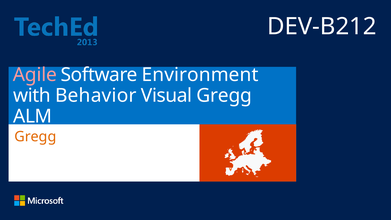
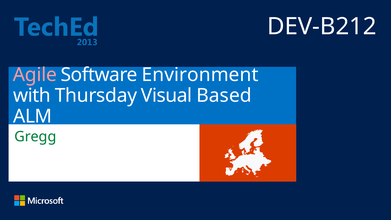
Behavior: Behavior -> Thursday
Visual Gregg: Gregg -> Based
Gregg at (35, 137) colour: orange -> green
